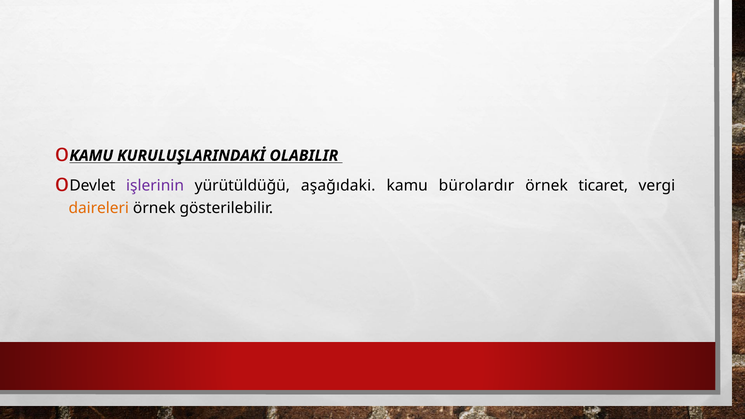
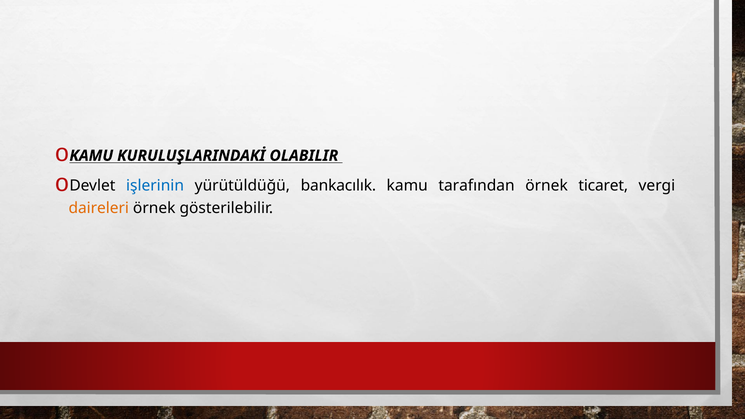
işlerinin colour: purple -> blue
aşağıdaki: aşağıdaki -> bankacılık
bürolardır: bürolardır -> tarafından
